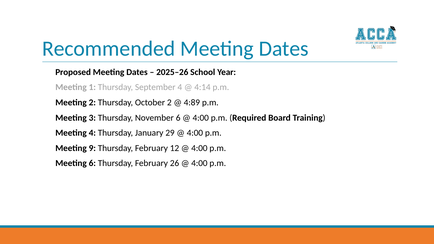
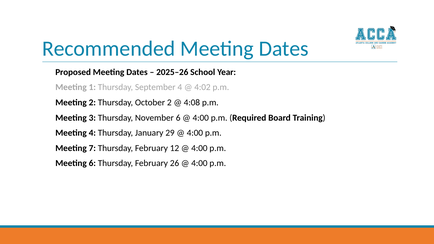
4:14: 4:14 -> 4:02
4:89: 4:89 -> 4:08
9: 9 -> 7
